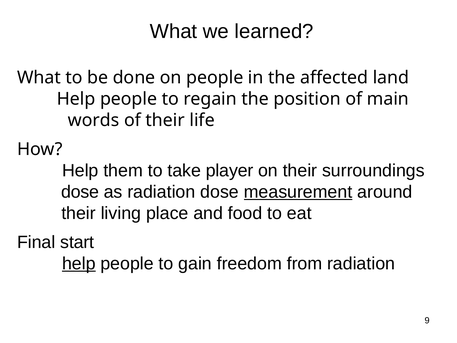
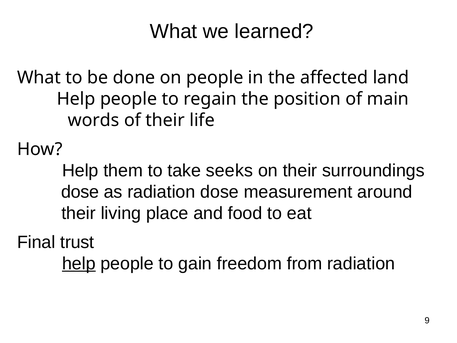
player: player -> seeks
measurement underline: present -> none
start: start -> trust
